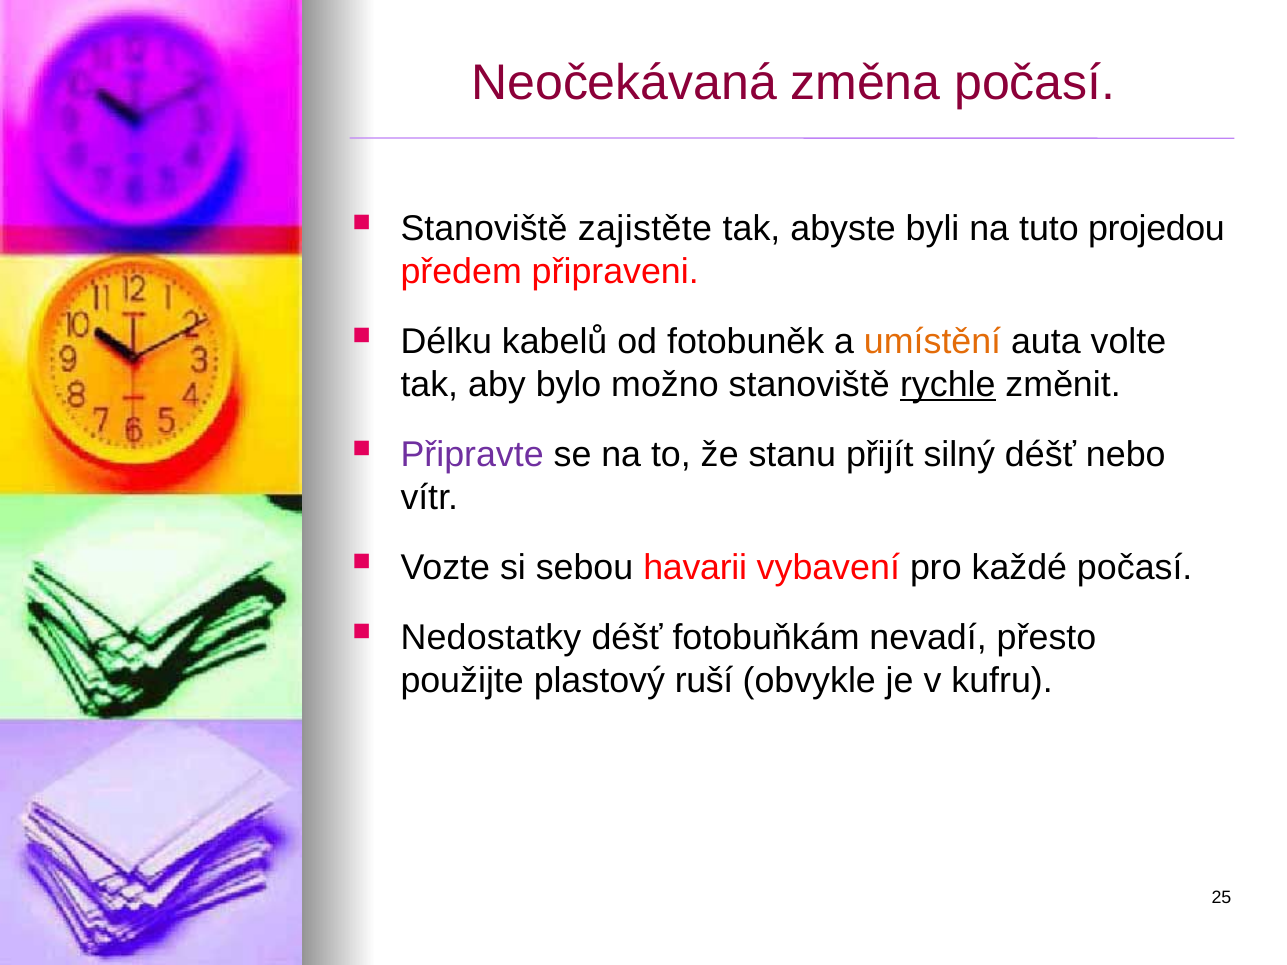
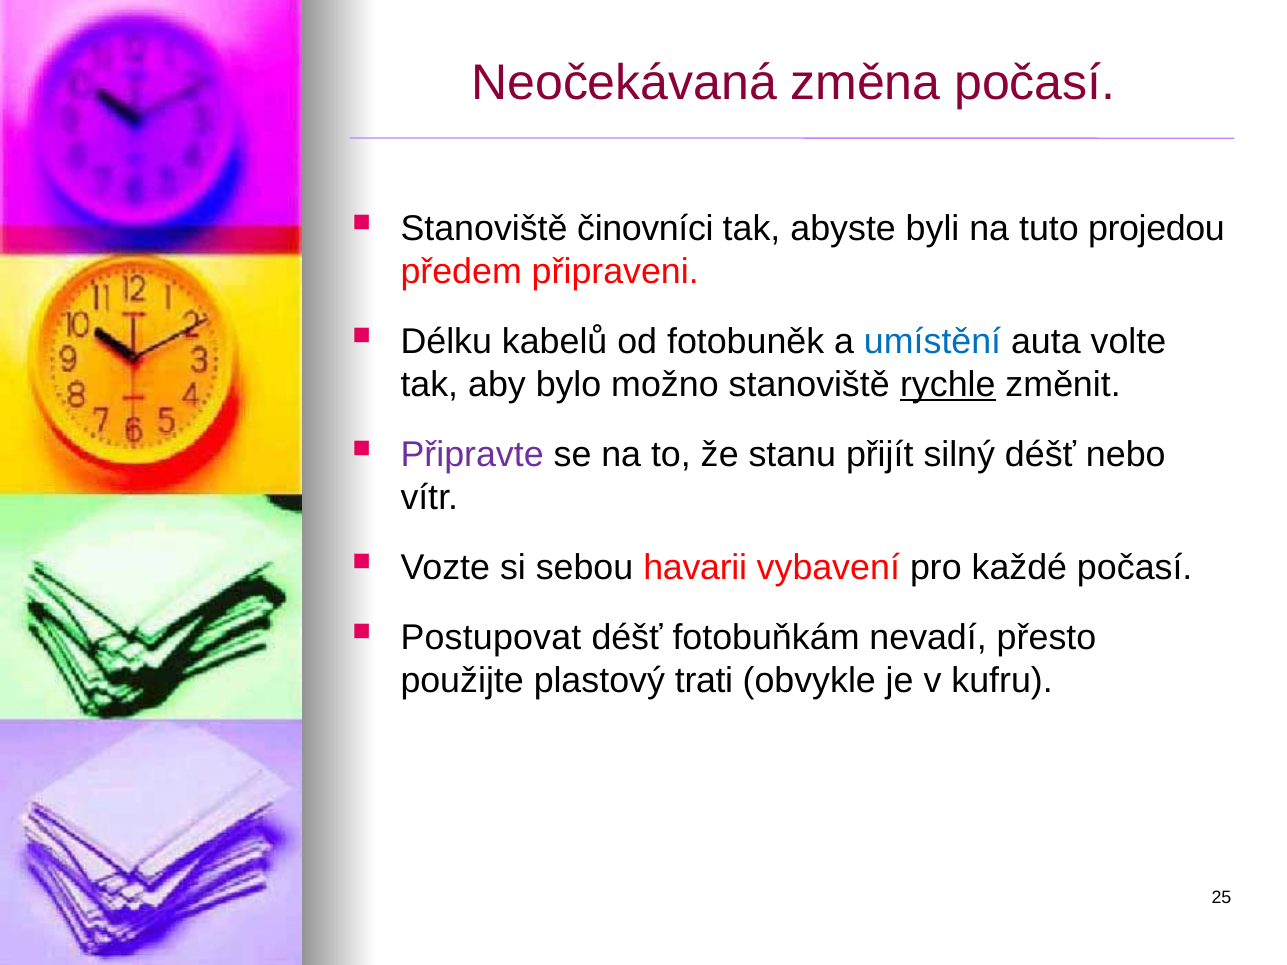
zajistěte: zajistěte -> činovníci
umístění colour: orange -> blue
Nedostatky: Nedostatky -> Postupovat
ruší: ruší -> trati
